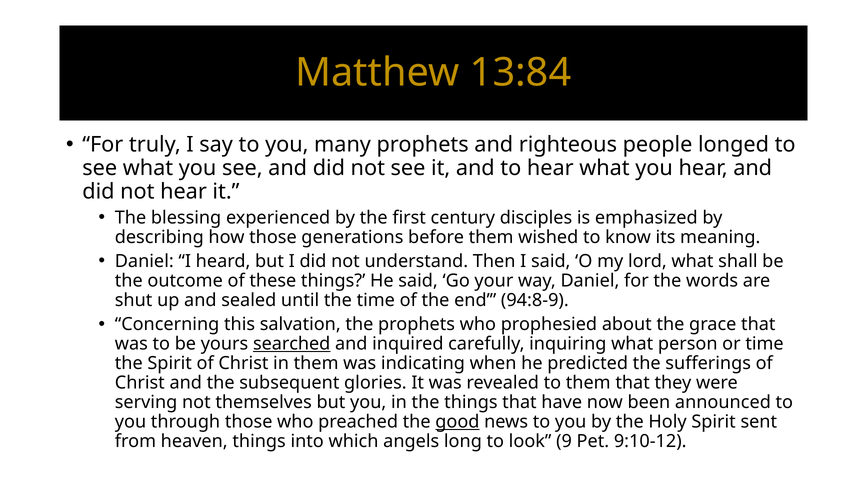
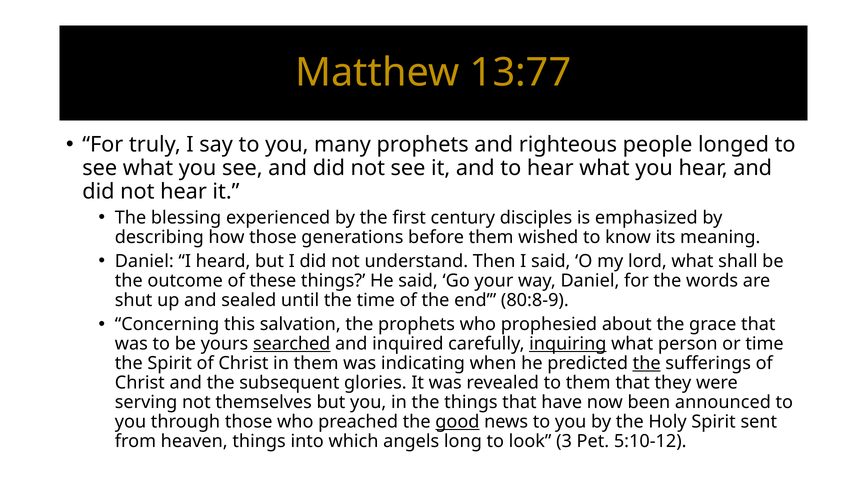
13:84: 13:84 -> 13:77
94:8-9: 94:8-9 -> 80:8-9
inquiring underline: none -> present
the at (647, 363) underline: none -> present
9: 9 -> 3
9:10-12: 9:10-12 -> 5:10-12
